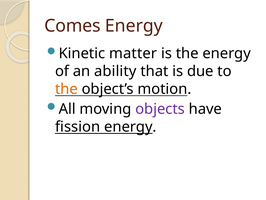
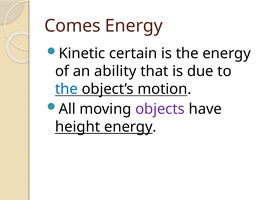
matter: matter -> certain
the at (66, 89) colour: orange -> blue
fission: fission -> height
